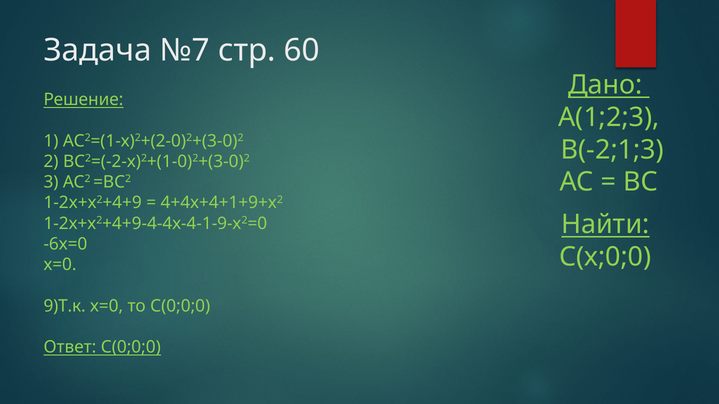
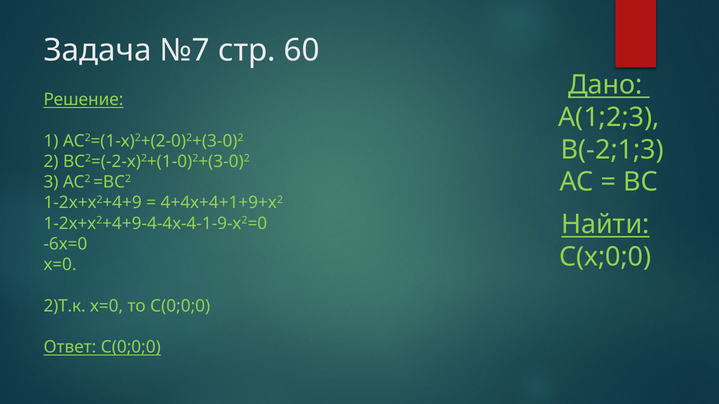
9)Т.к: 9)Т.к -> 2)Т.к
